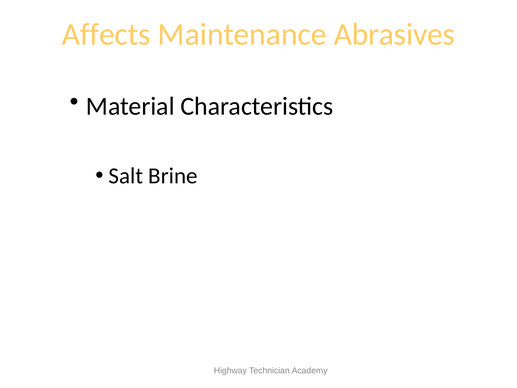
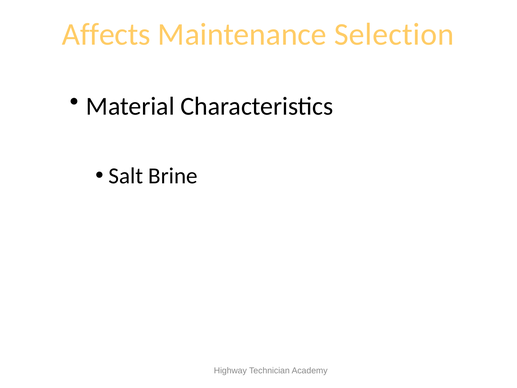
Abrasives: Abrasives -> Selection
